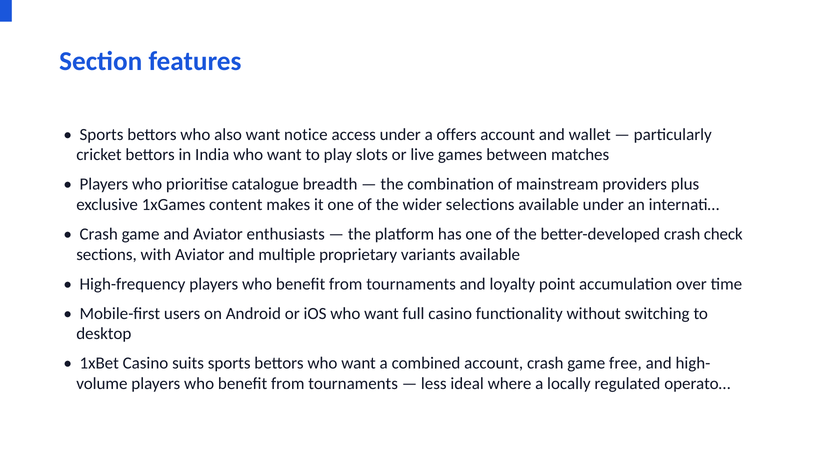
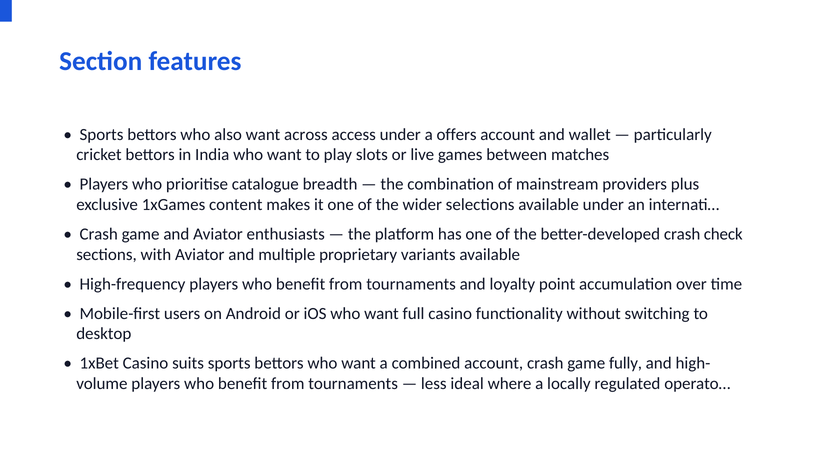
notice: notice -> across
free: free -> fully
